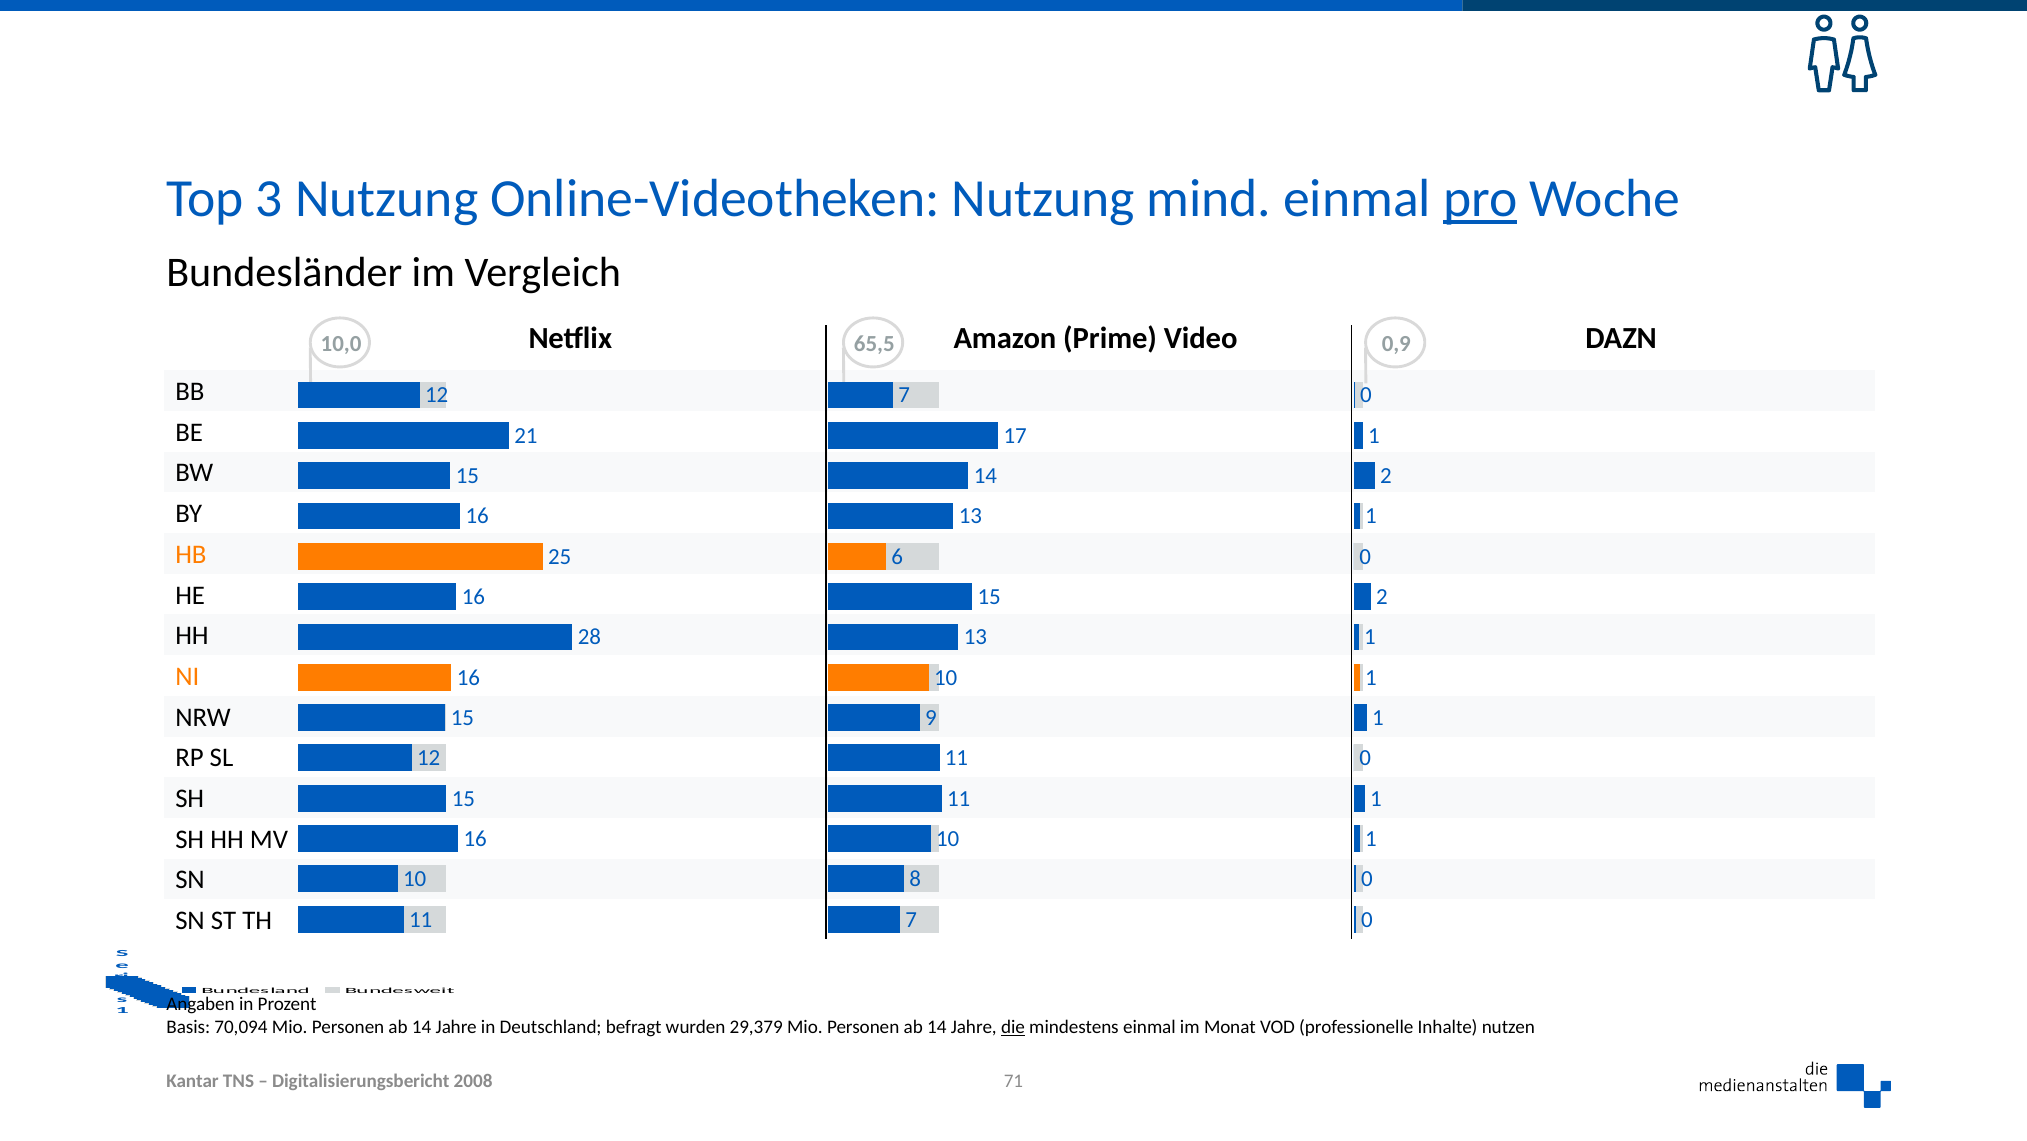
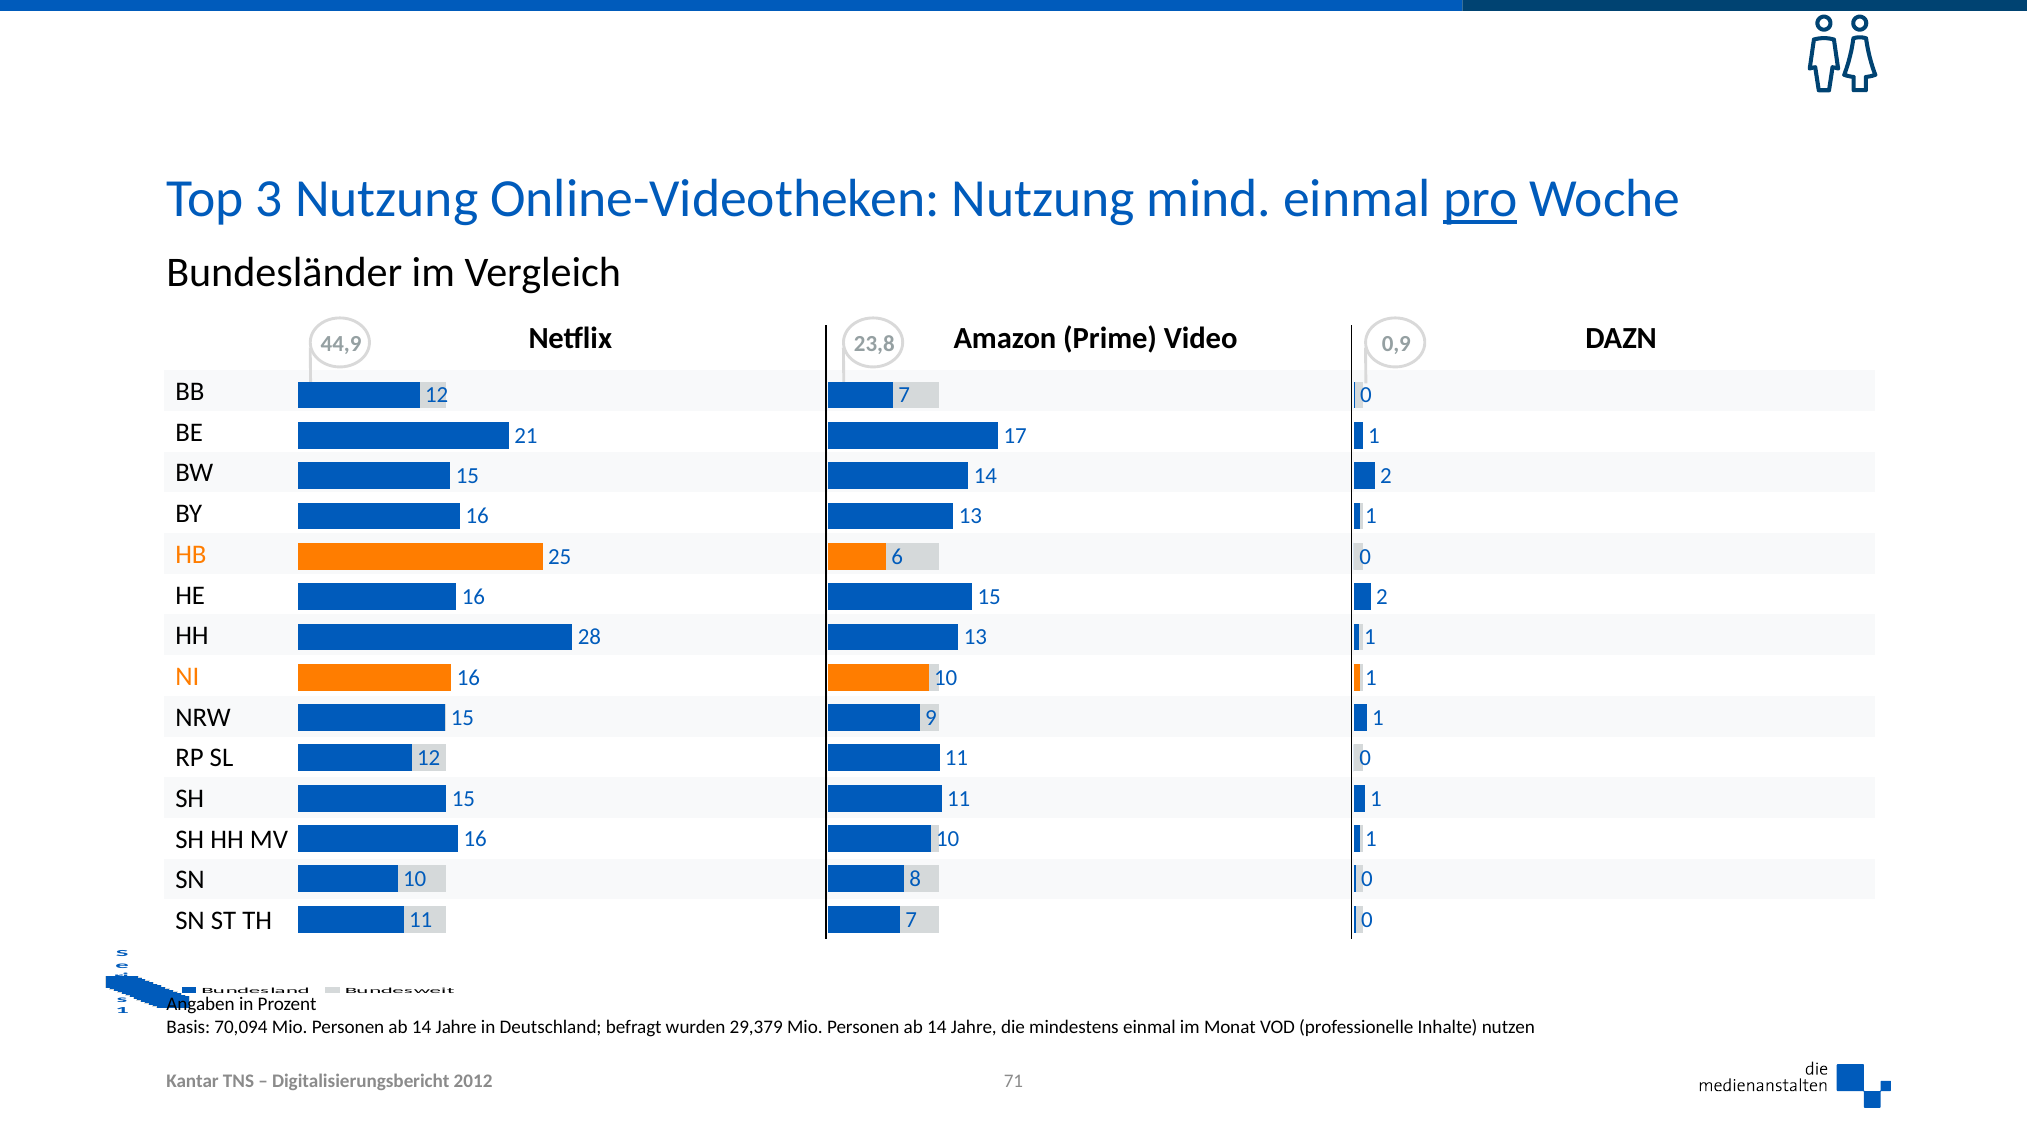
10,0: 10,0 -> 44,9
65,5: 65,5 -> 23,8
die underline: present -> none
2008: 2008 -> 2012
